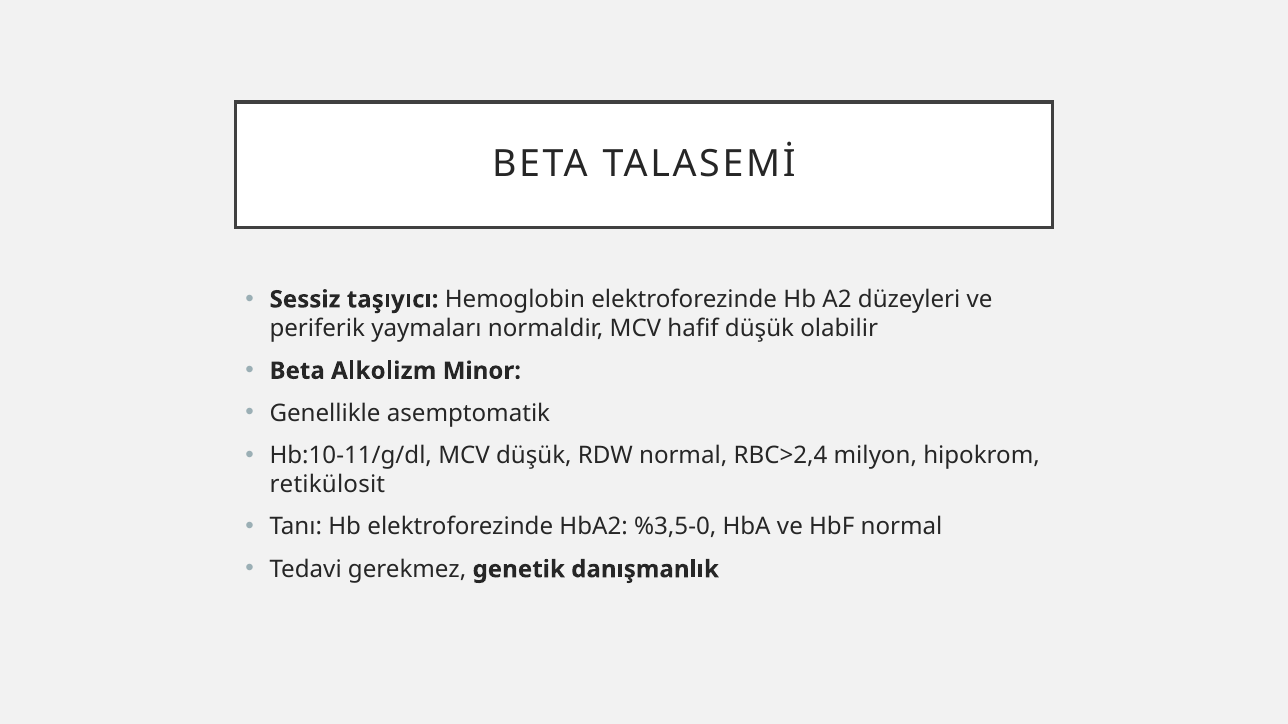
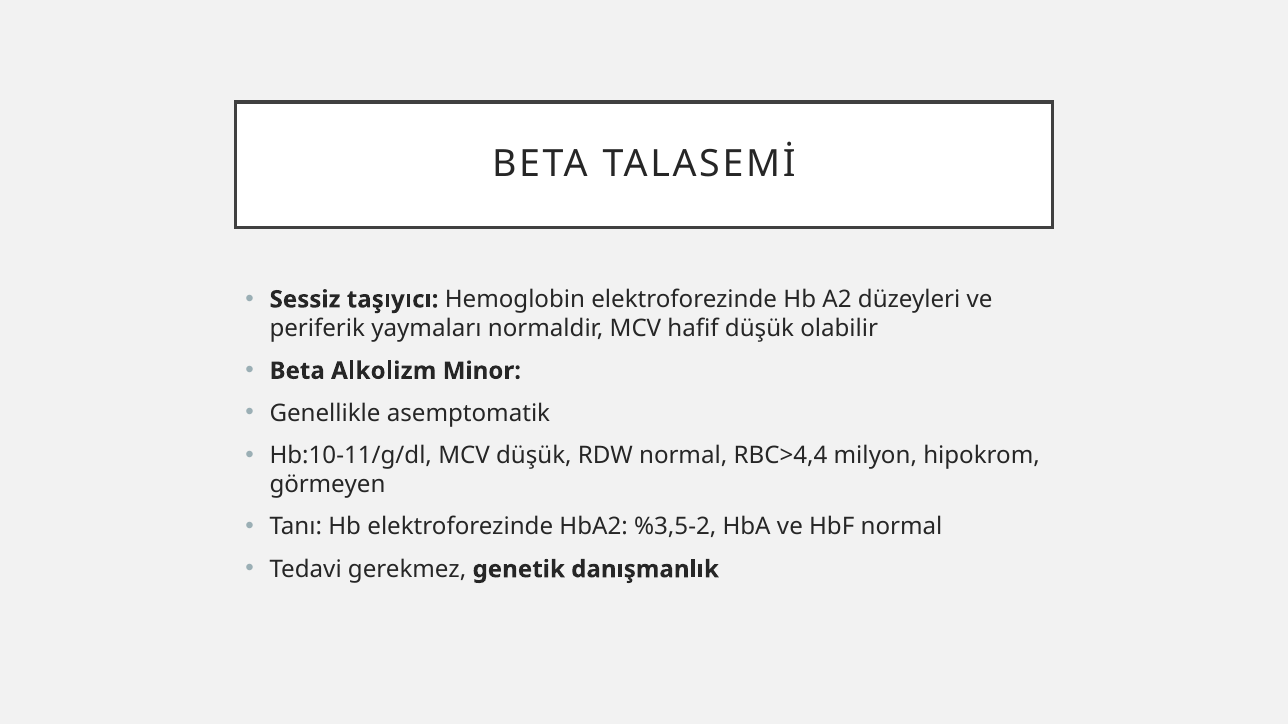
RBC>2,4: RBC>2,4 -> RBC>4,4
retikülosit: retikülosit -> görmeyen
%3,5-0: %3,5-0 -> %3,5-2
